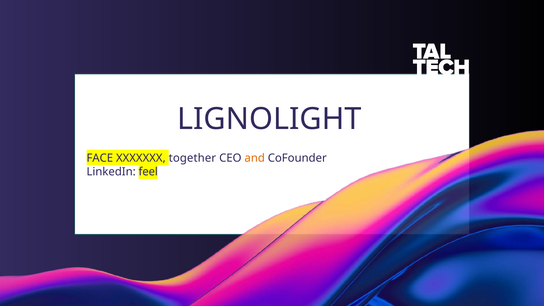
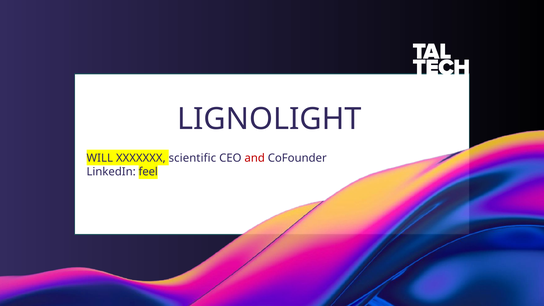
FACE: FACE -> WILL
together: together -> scientific
and colour: orange -> red
